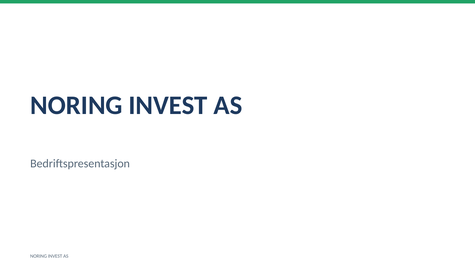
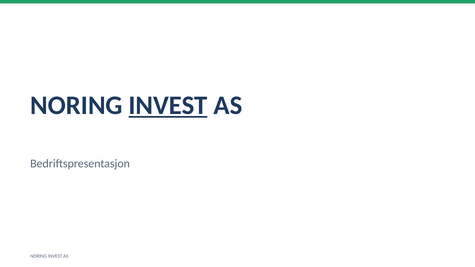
INVEST at (168, 105) underline: none -> present
